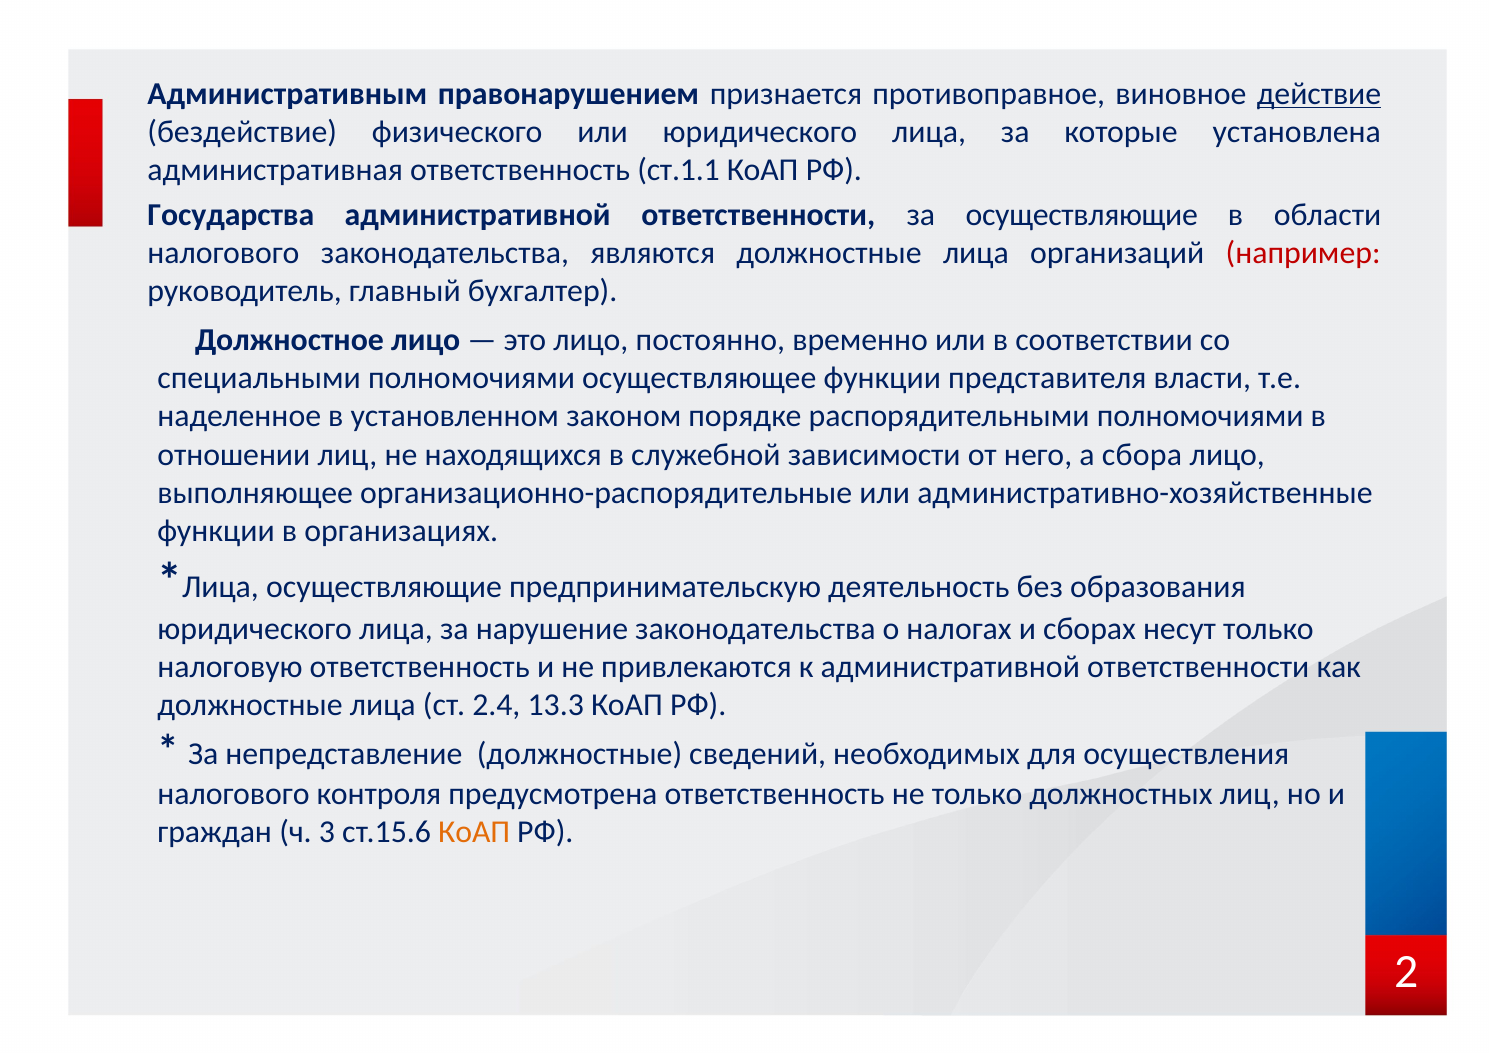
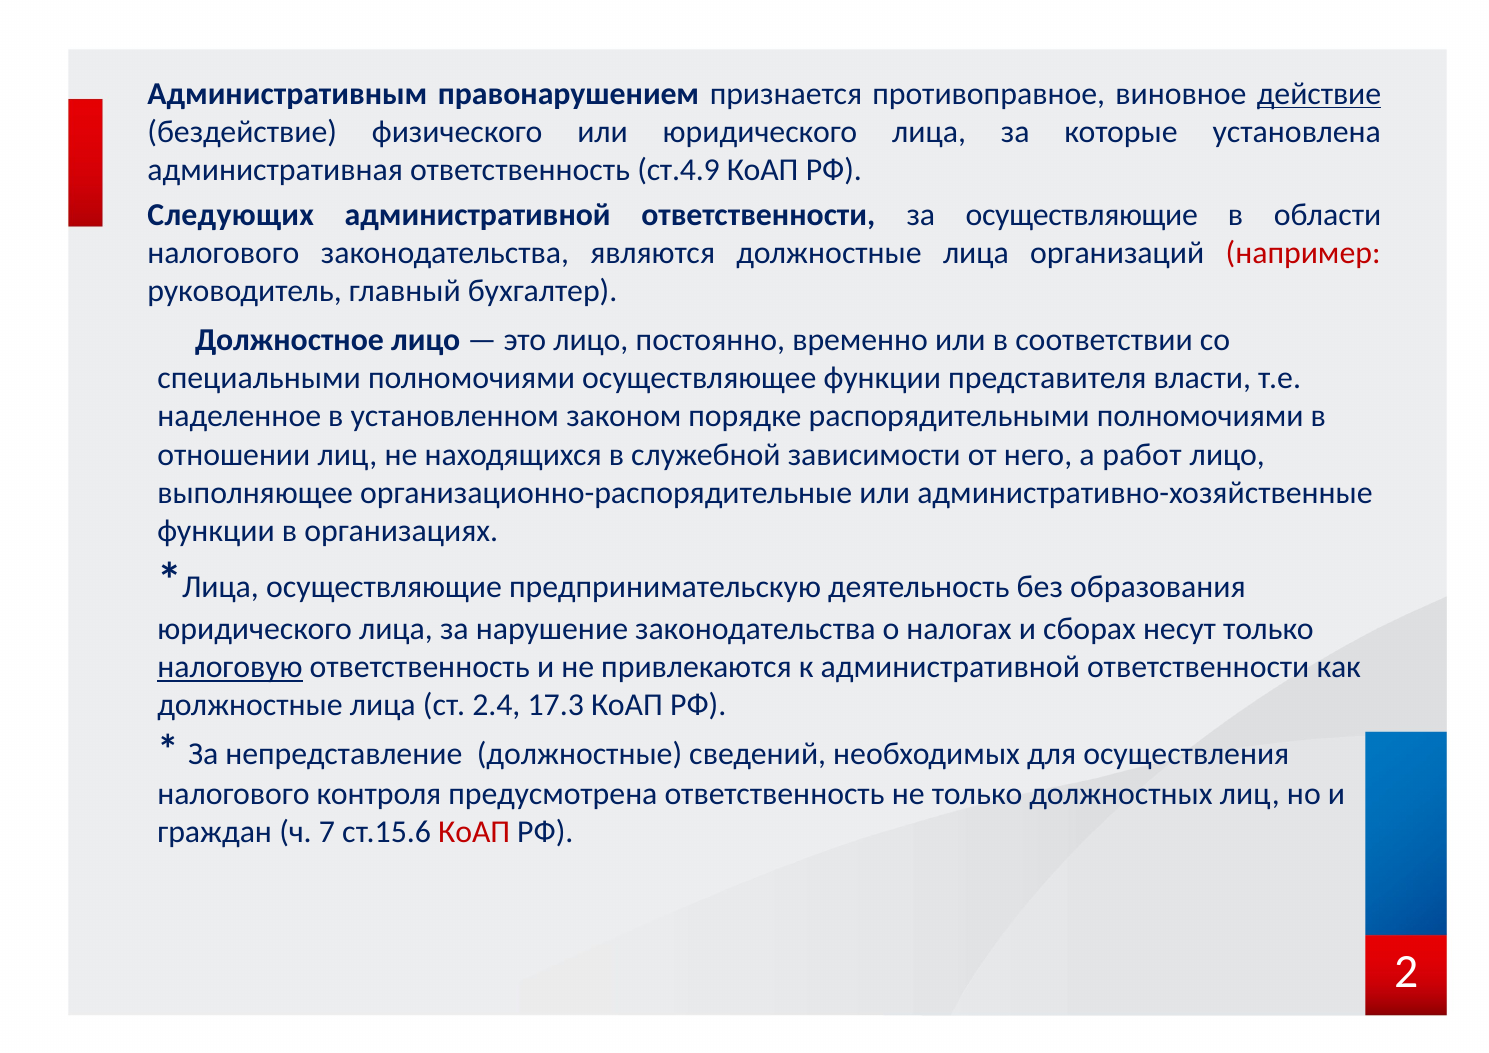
ст.1.1: ст.1.1 -> ст.4.9
Государства: Государства -> Следующих
сбора: сбора -> работ
налоговую underline: none -> present
13.3: 13.3 -> 17.3
3: 3 -> 7
КоАП at (474, 832) colour: orange -> red
